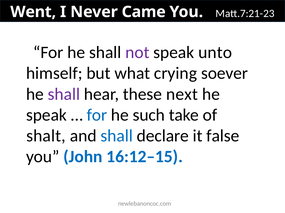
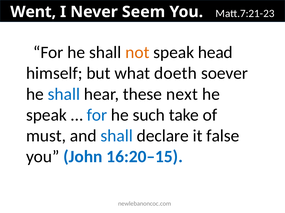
Came: Came -> Seem
not colour: purple -> orange
unto: unto -> head
crying: crying -> doeth
shall at (64, 94) colour: purple -> blue
shalt: shalt -> must
16:12–15: 16:12–15 -> 16:20–15
